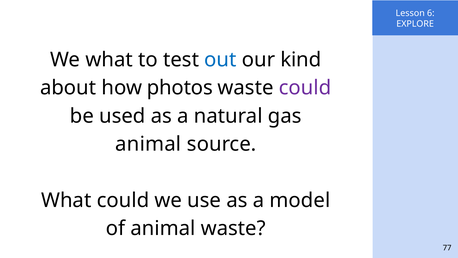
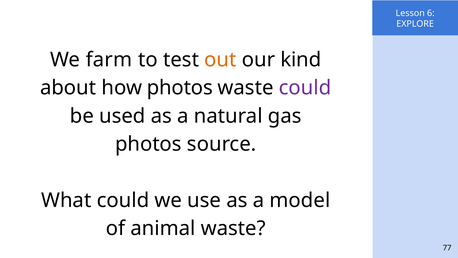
We what: what -> farm
out colour: blue -> orange
animal at (148, 144): animal -> photos
